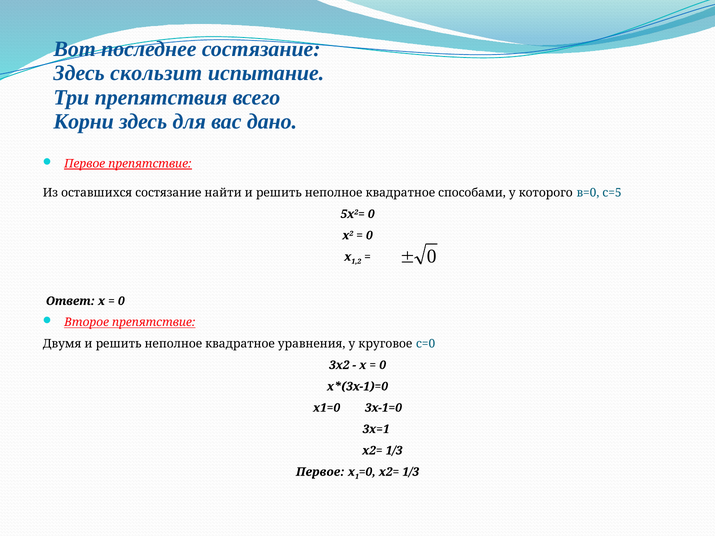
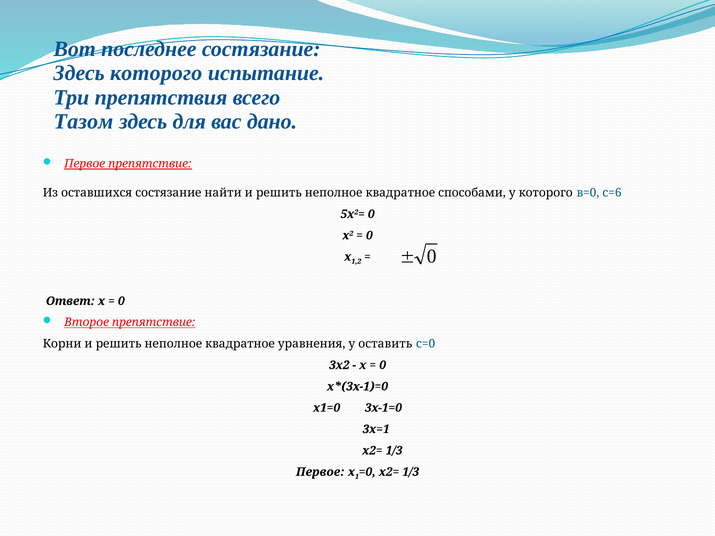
Здесь скользит: скользит -> которого
Корни: Корни -> Тазом
с=5: с=5 -> с=6
Двумя: Двумя -> Корни
круговое: круговое -> оставить
